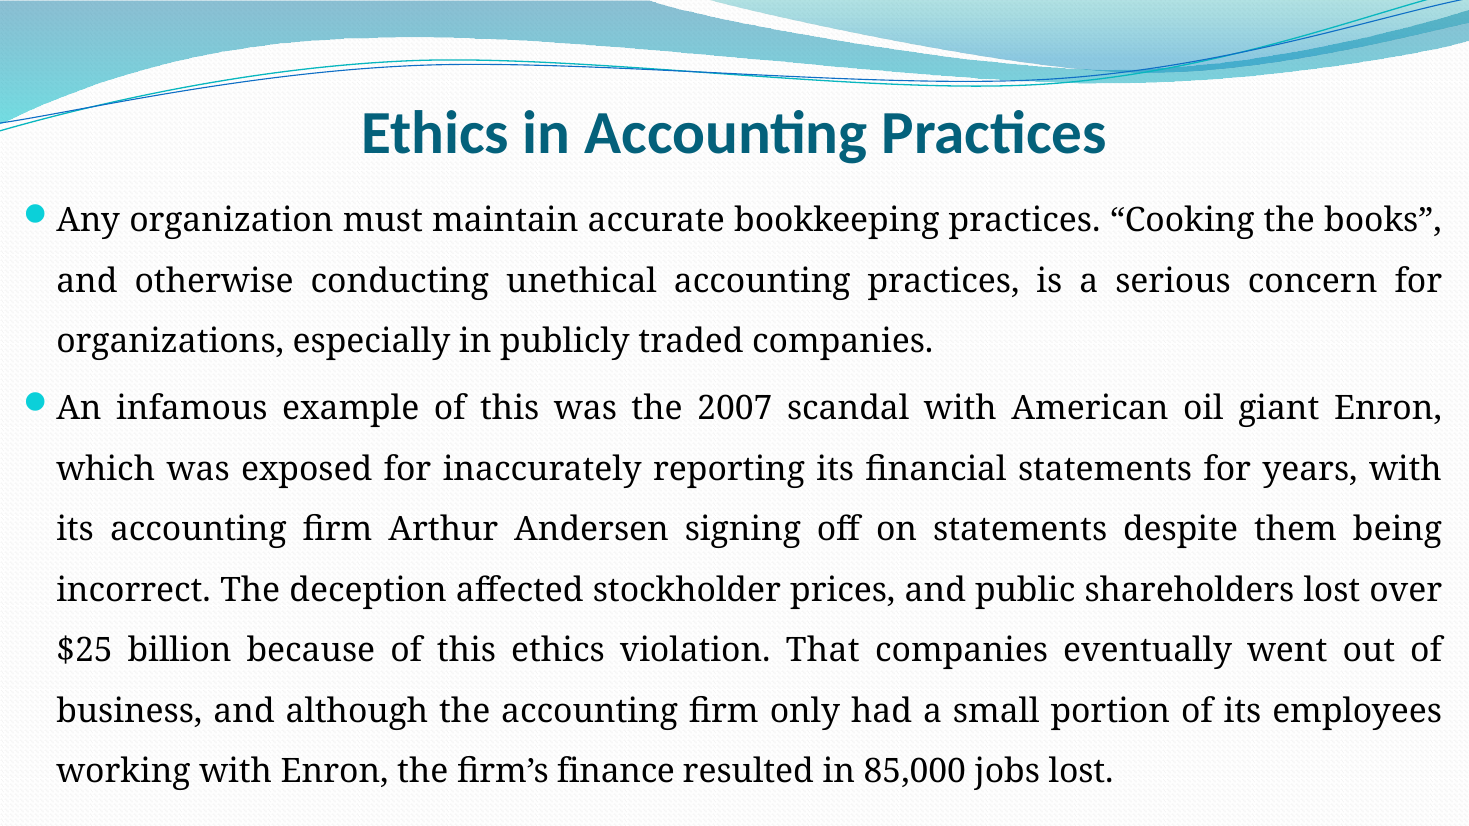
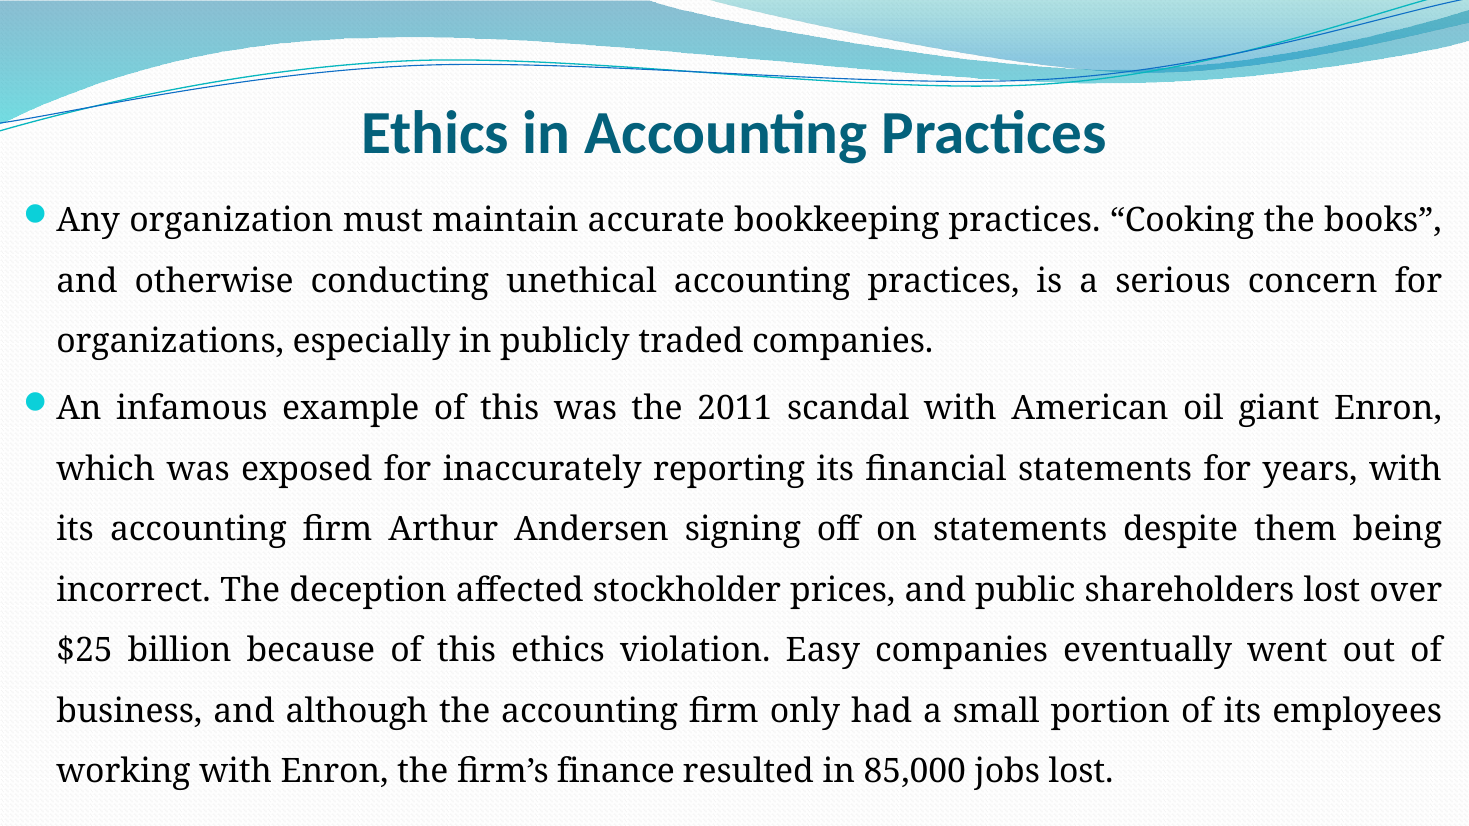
2007: 2007 -> 2011
That: That -> Easy
